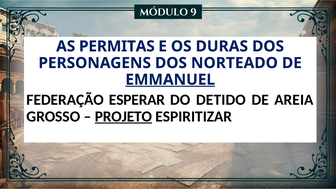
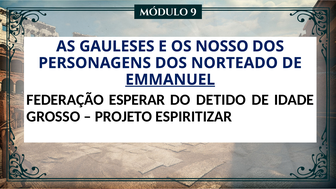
PERMITAS: PERMITAS -> GAULESES
DURAS: DURAS -> NOSSO
AREIA: AREIA -> IDADE
PROJETO underline: present -> none
